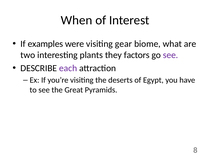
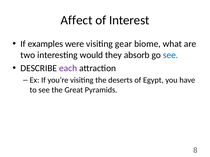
When: When -> Affect
plants: plants -> would
factors: factors -> absorb
see at (171, 55) colour: purple -> blue
